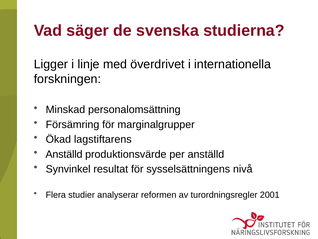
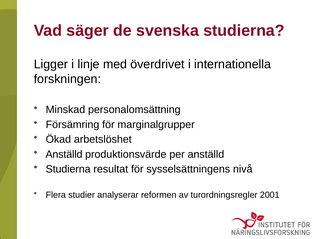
lagstiftarens: lagstiftarens -> arbetslöshet
Synvinkel at (68, 169): Synvinkel -> Studierna
